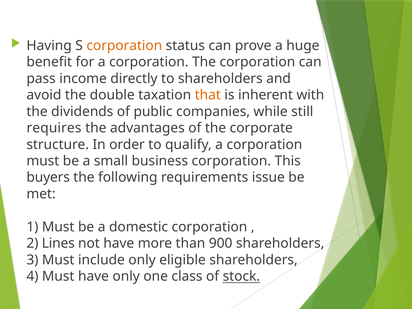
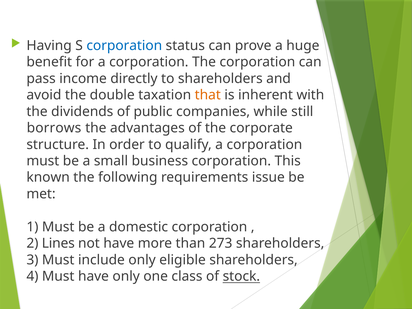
corporation at (124, 46) colour: orange -> blue
requires: requires -> borrows
buyers: buyers -> known
900: 900 -> 273
